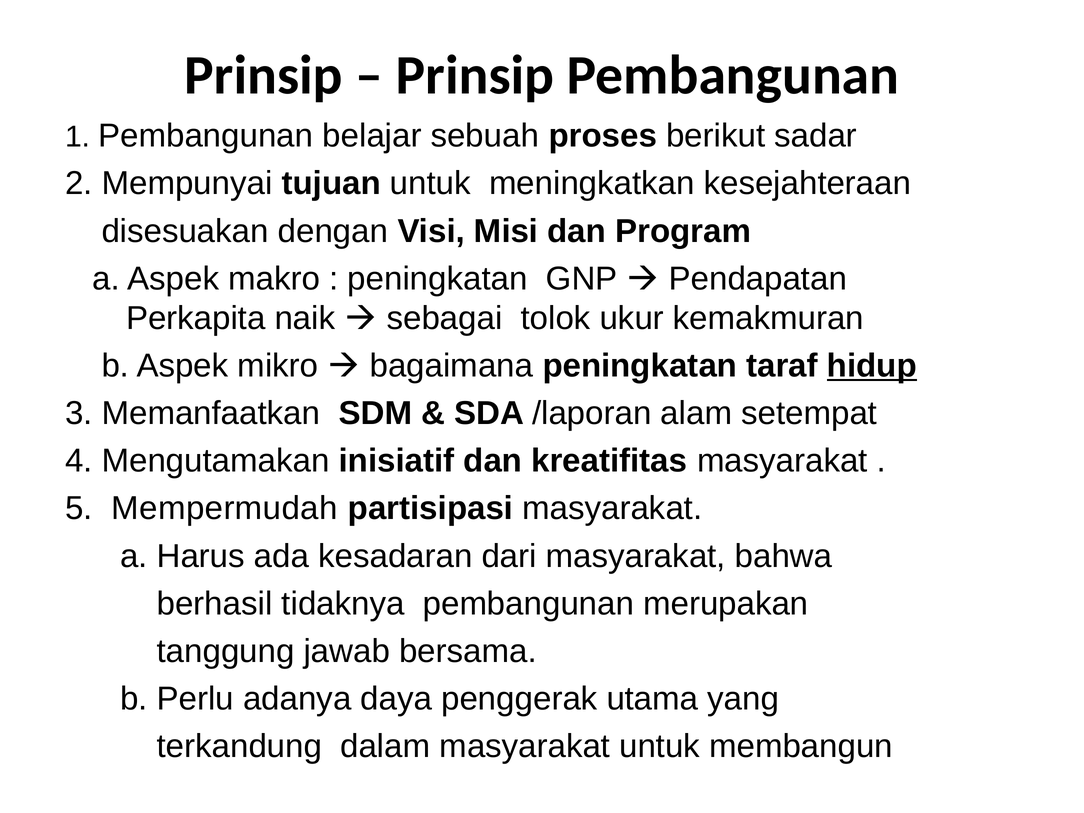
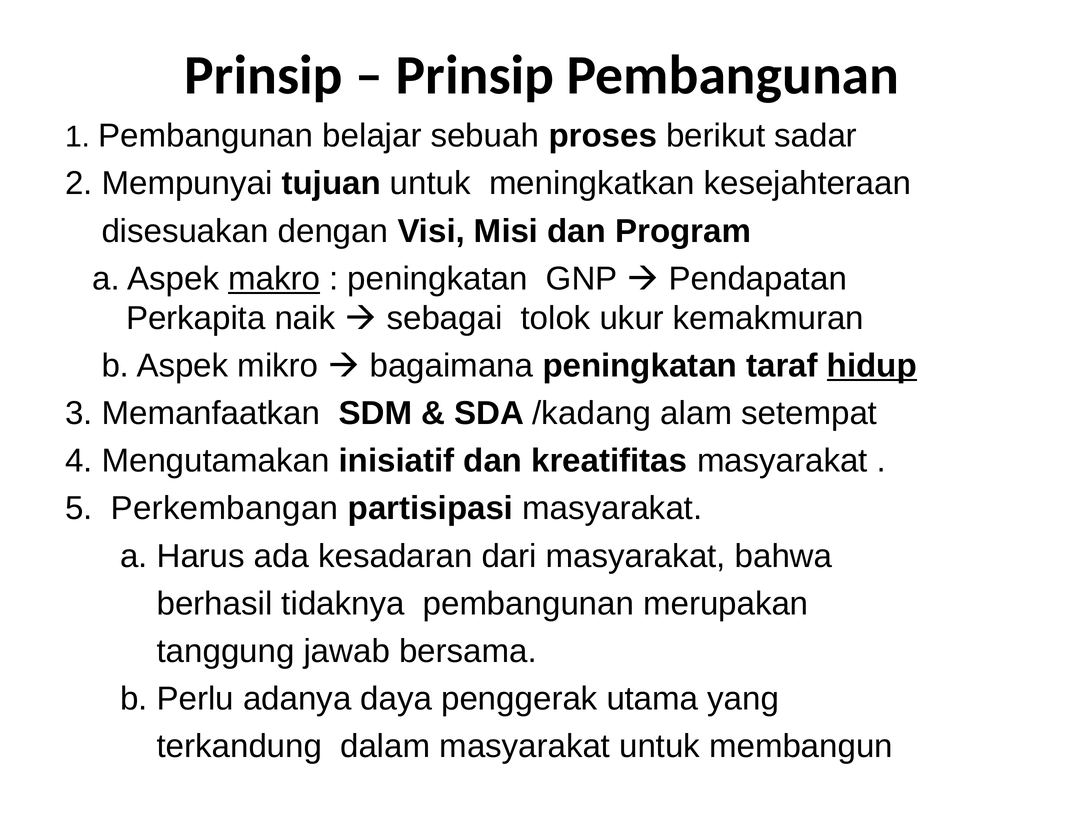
makro underline: none -> present
/laporan: /laporan -> /kadang
Mempermudah: Mempermudah -> Perkembangan
